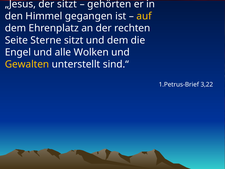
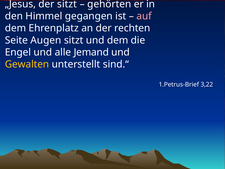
auf colour: yellow -> pink
Sterne: Sterne -> Augen
Wolken: Wolken -> Jemand
